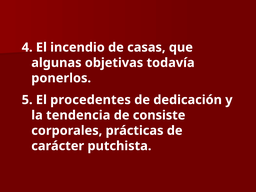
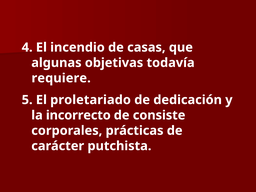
ponerlos: ponerlos -> requiere
procedentes: procedentes -> proletariado
tendencia: tendencia -> incorrecto
